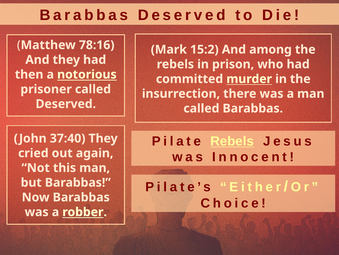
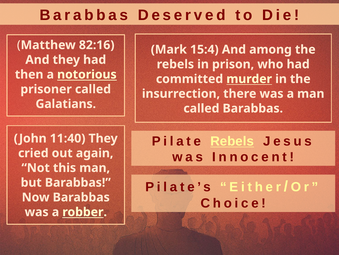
78:16: 78:16 -> 82:16
15:2: 15:2 -> 15:4
Deserved at (66, 104): Deserved -> Galatians
37:40: 37:40 -> 11:40
